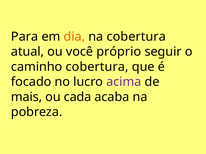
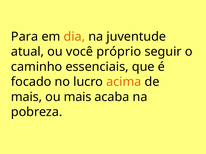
na cobertura: cobertura -> juventude
caminho cobertura: cobertura -> essenciais
acima colour: purple -> orange
ou cada: cada -> mais
